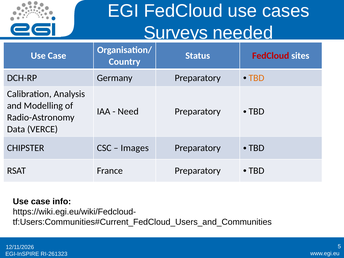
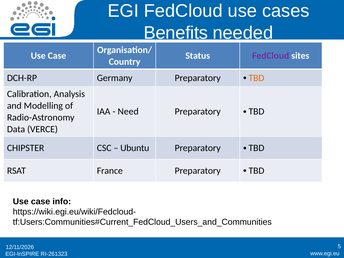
Surveys: Surveys -> Benefits
FedCloud at (271, 56) colour: red -> purple
Images: Images -> Ubuntu
